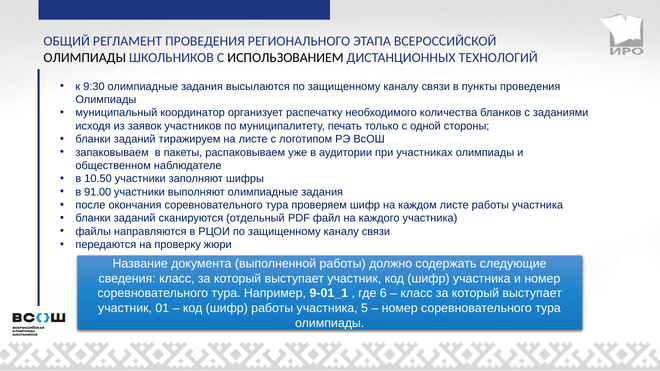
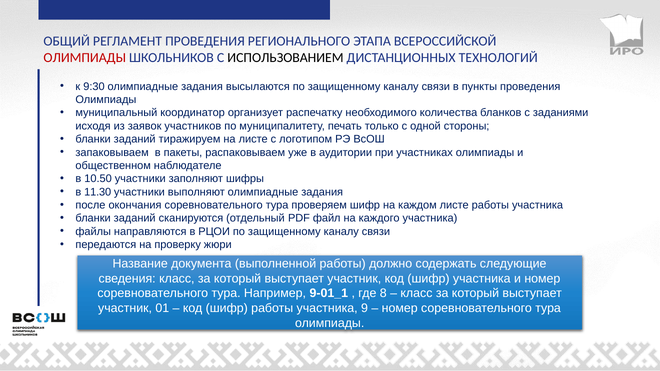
ОЛИМПИАДЫ at (85, 58) colour: black -> red
91.00: 91.00 -> 11.30
6: 6 -> 8
5: 5 -> 9
